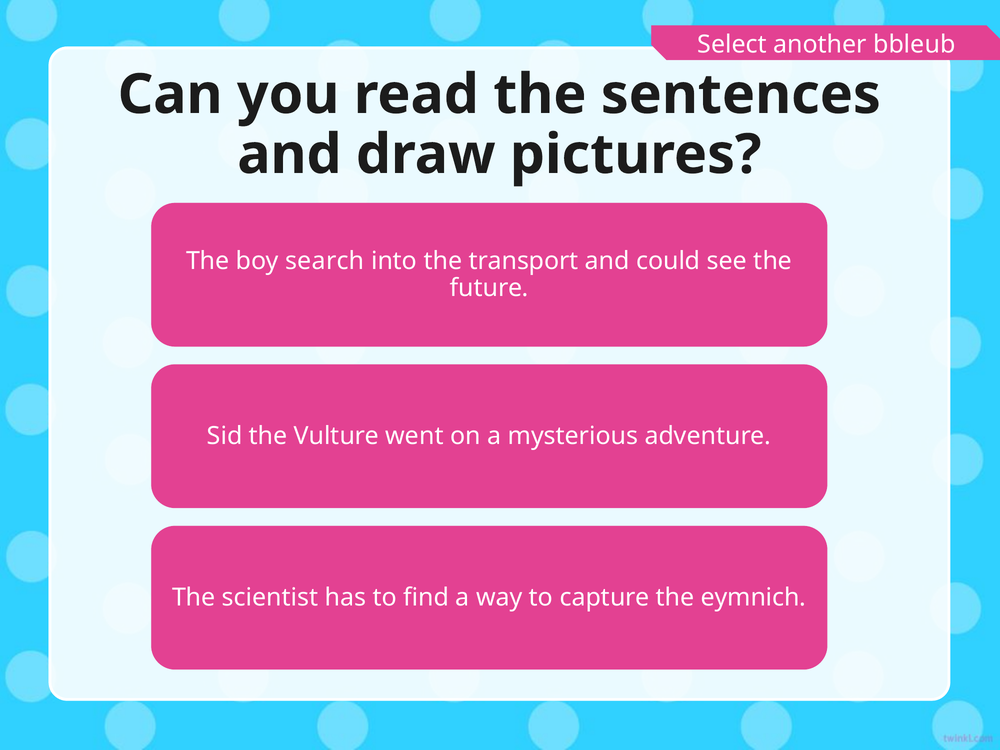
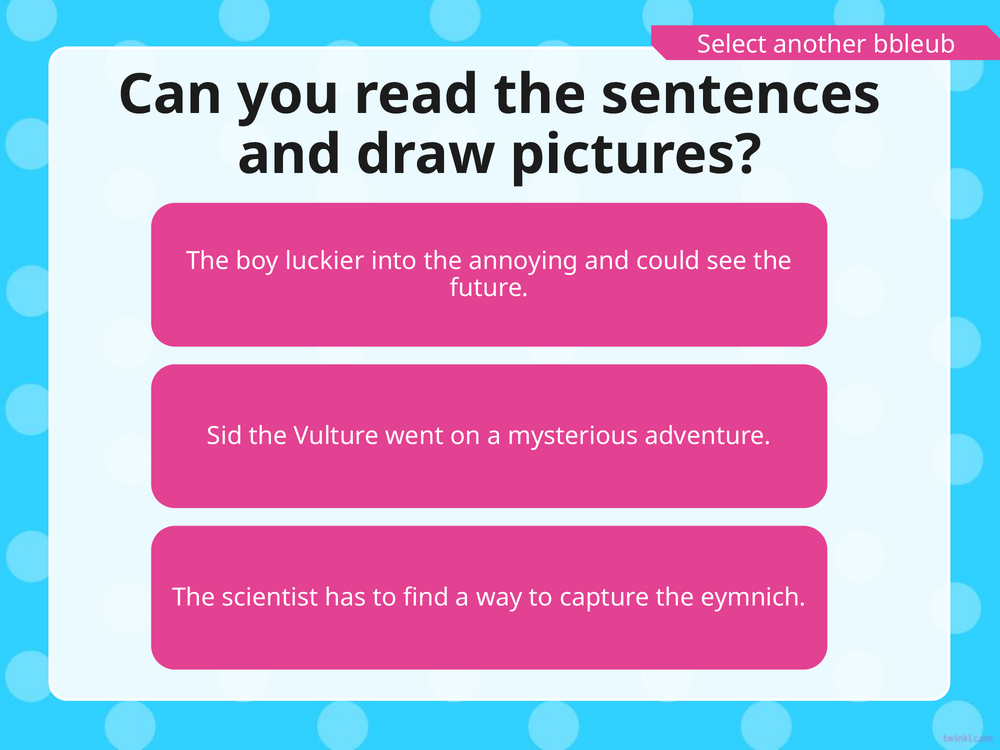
search: search -> luckier
transport: transport -> annoying
